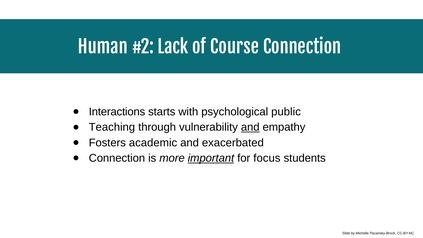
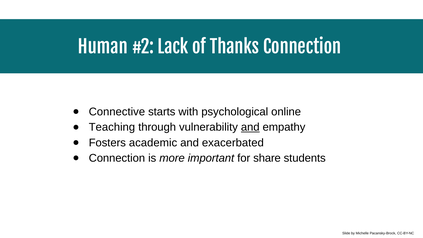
Course: Course -> Thanks
Interactions: Interactions -> Connective
public: public -> online
important underline: present -> none
focus: focus -> share
